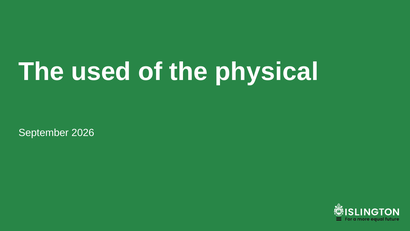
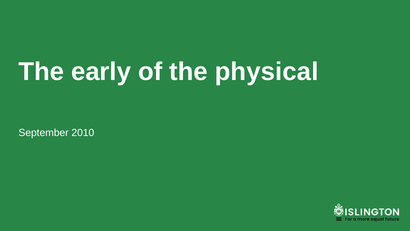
used: used -> early
2026: 2026 -> 2010
